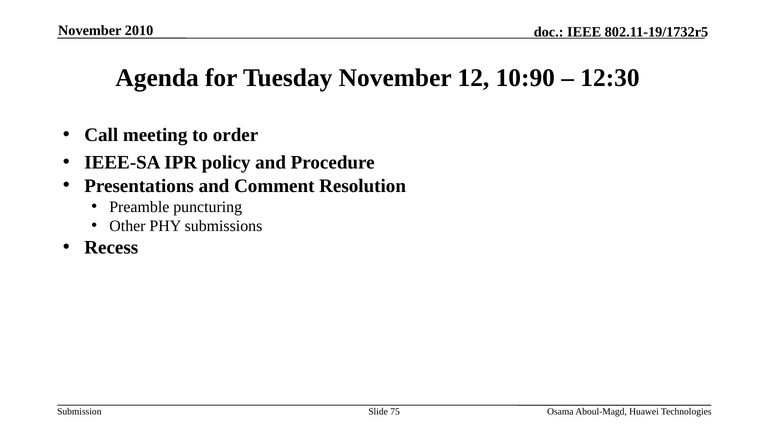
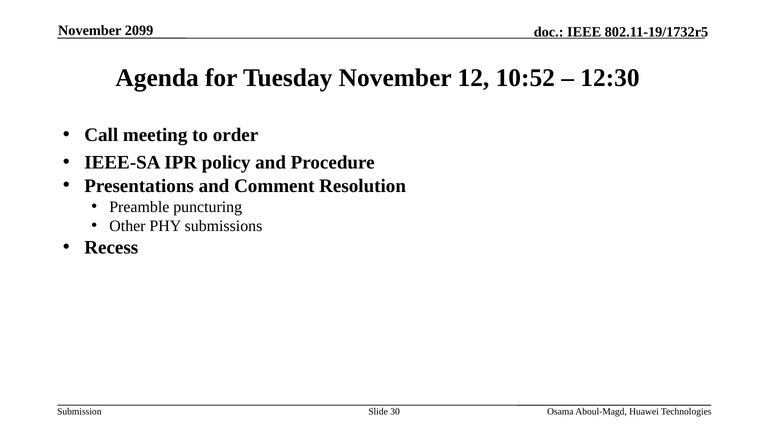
2010: 2010 -> 2099
10:90: 10:90 -> 10:52
75: 75 -> 30
